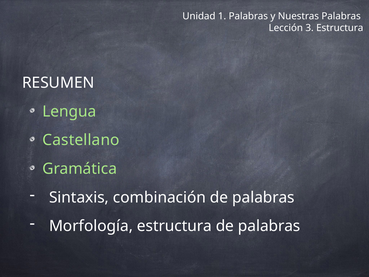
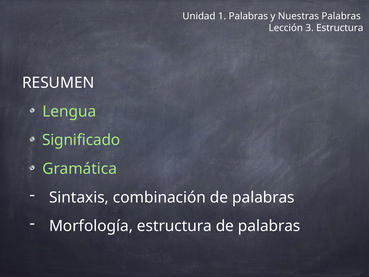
Castellano: Castellano -> Significado
